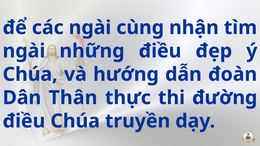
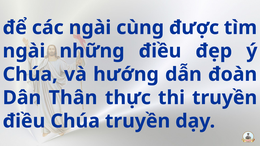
nhận: nhận -> được
thi đường: đường -> truyền
